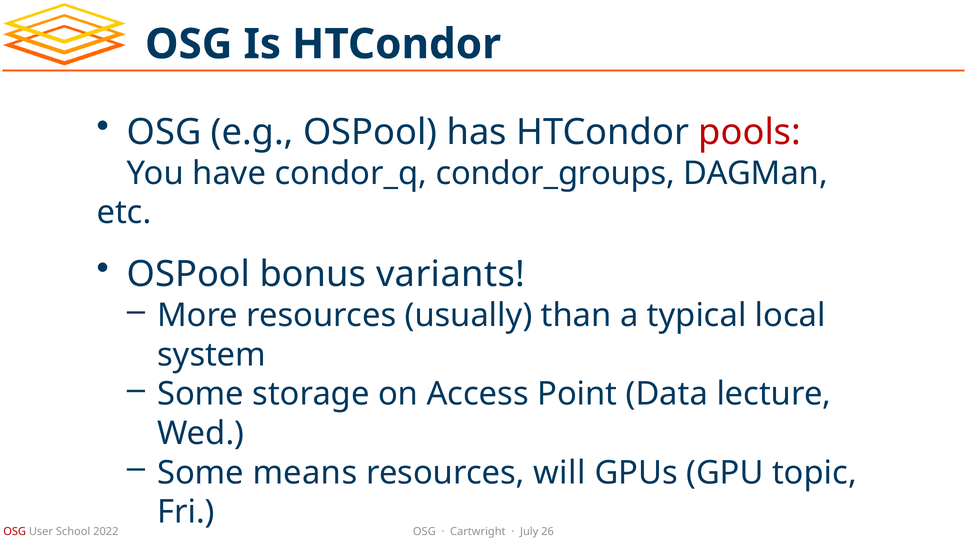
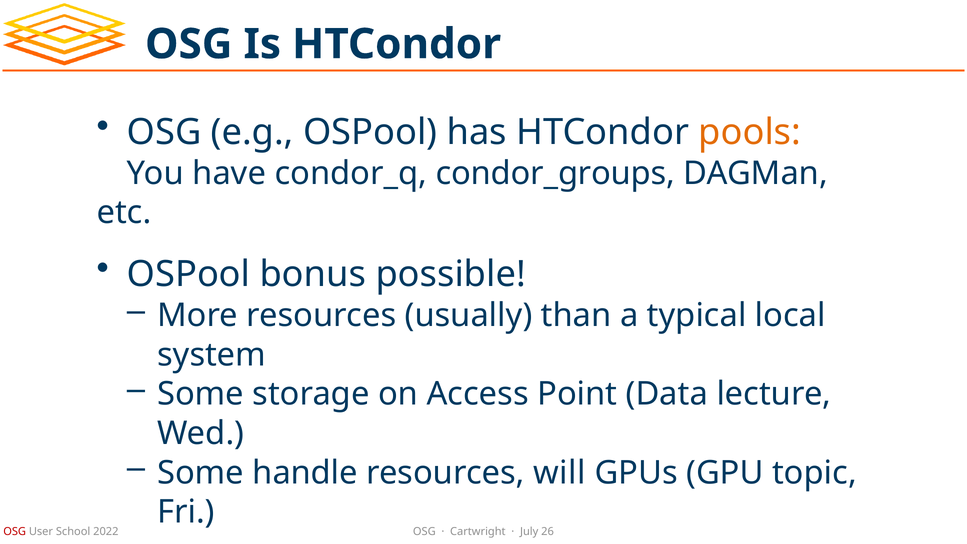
pools colour: red -> orange
variants: variants -> possible
means: means -> handle
